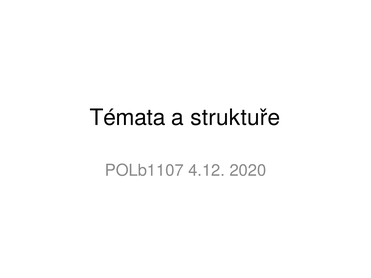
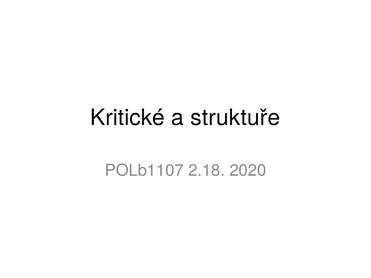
Témata: Témata -> Kritické
4.12: 4.12 -> 2.18
